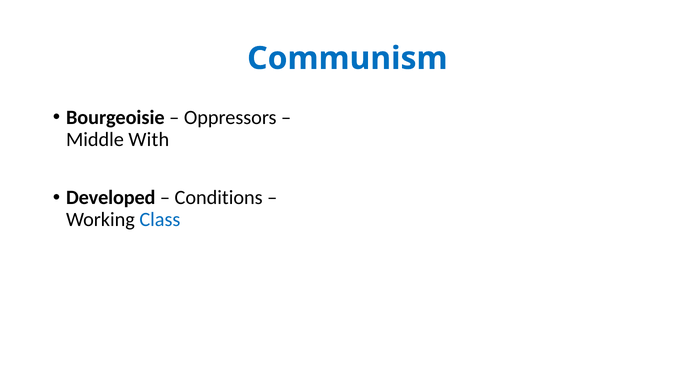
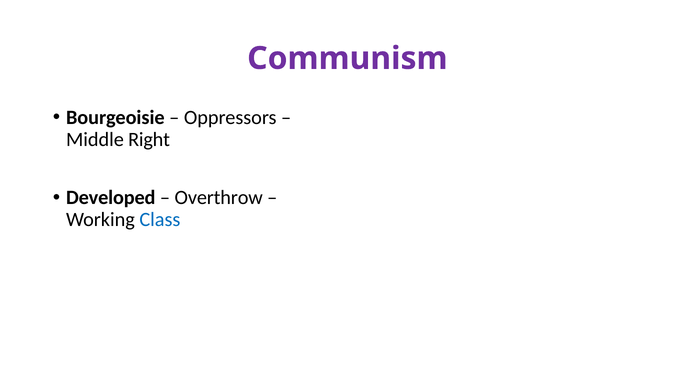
Communism colour: blue -> purple
With: With -> Right
Conditions: Conditions -> Overthrow
